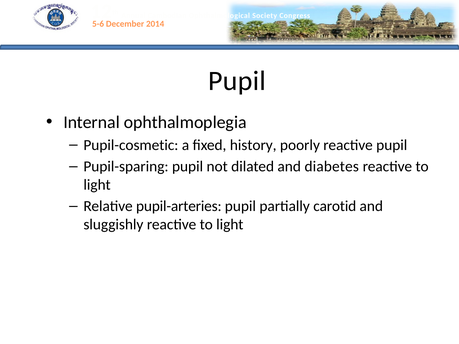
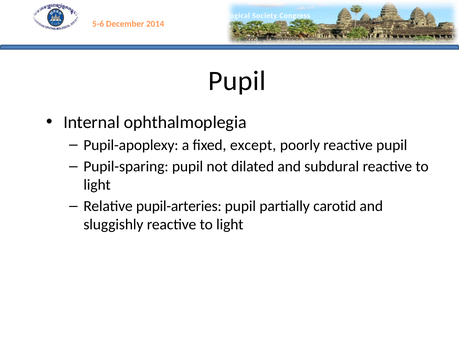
Pupil-cosmetic: Pupil-cosmetic -> Pupil-apoplexy
history: history -> except
diabetes: diabetes -> subdural
